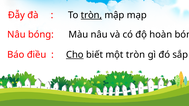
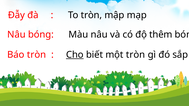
tròn at (91, 15) underline: present -> none
hoàn: hoàn -> thêm
Báo điều: điều -> tròn
